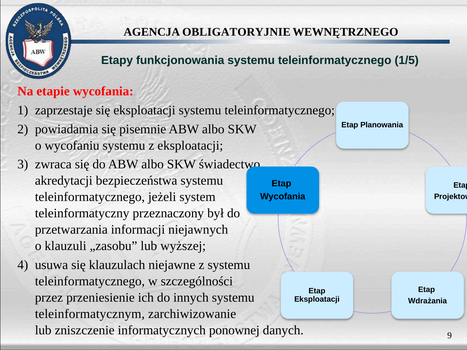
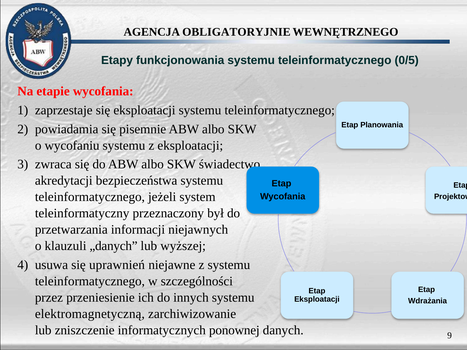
1/5: 1/5 -> 0/5
„zasobu: „zasobu -> „danych
klauzulach: klauzulach -> uprawnień
teleinformatycznym: teleinformatycznym -> elektromagnetyczną
